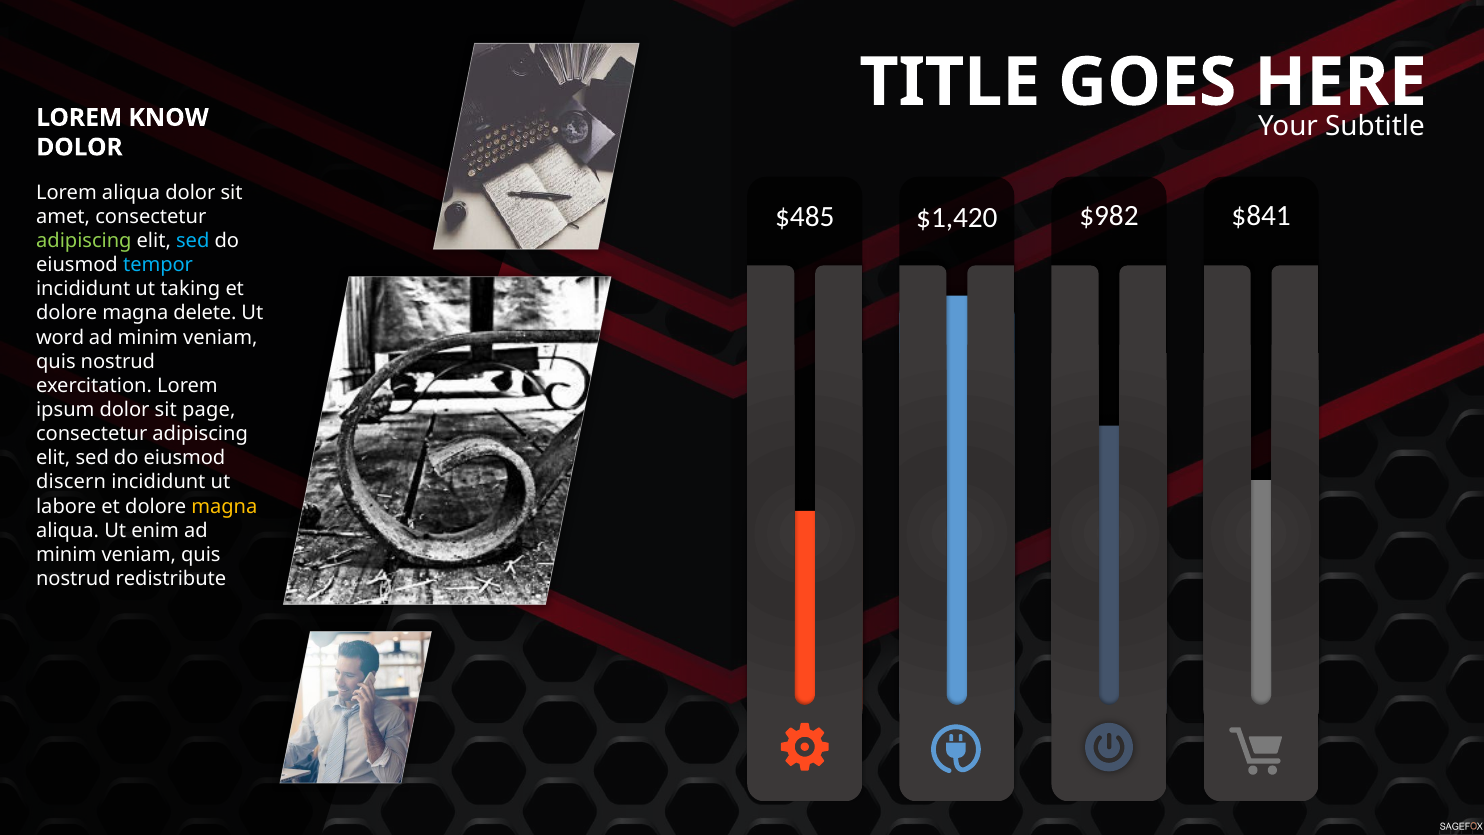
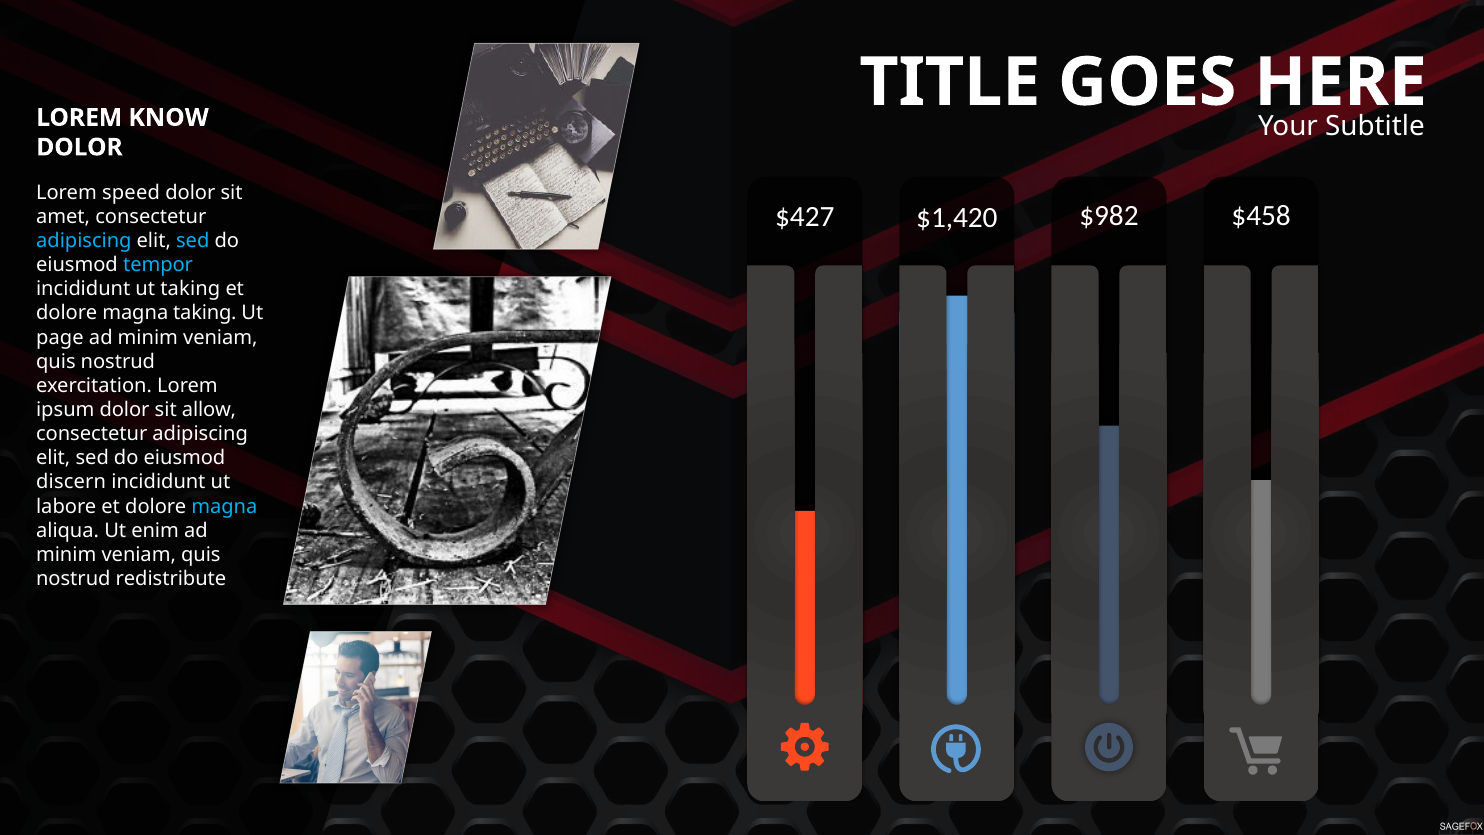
Lorem aliqua: aliqua -> speed
$485: $485 -> $427
$841: $841 -> $458
adipiscing at (84, 241) colour: light green -> light blue
magna delete: delete -> taking
word: word -> page
page: page -> allow
magna at (224, 506) colour: yellow -> light blue
